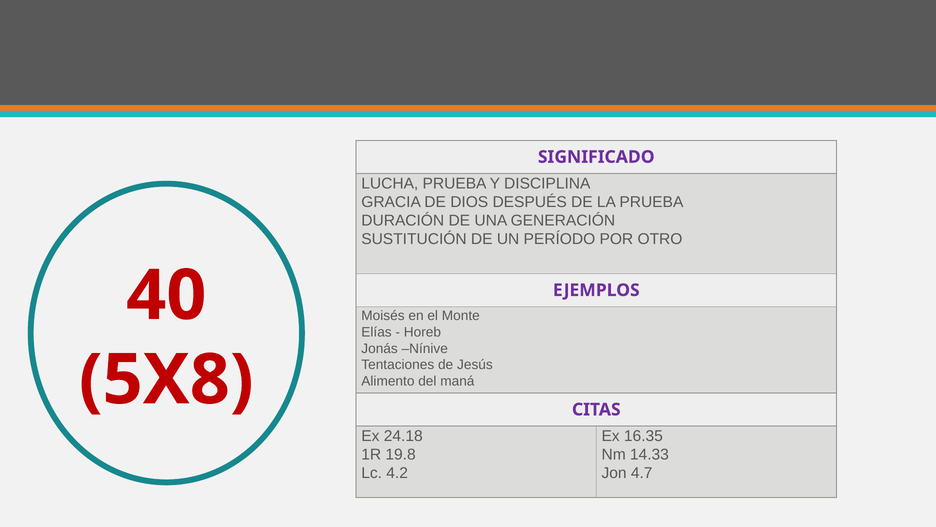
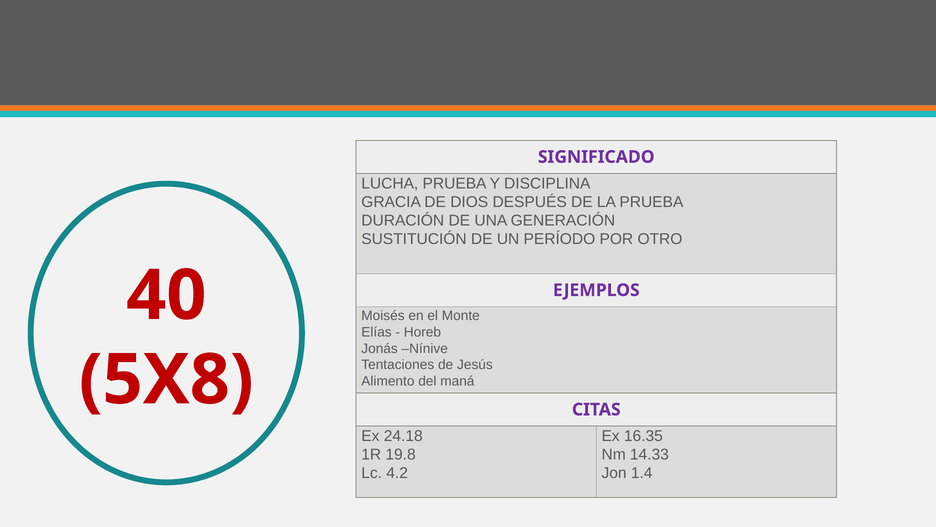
4.7: 4.7 -> 1.4
